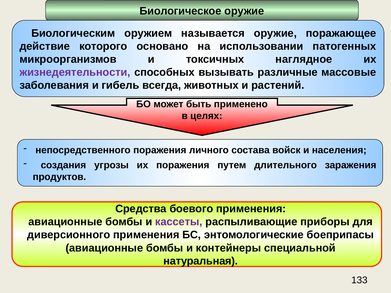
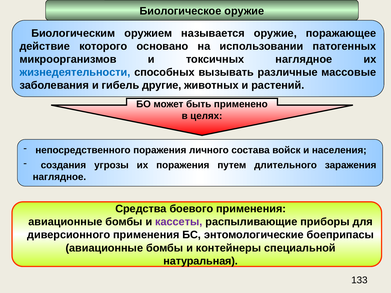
жизнедеятельности colour: purple -> blue
всегда: всегда -> другие
продуктов at (59, 177): продуктов -> наглядное
